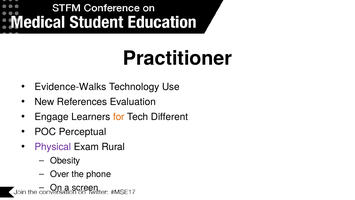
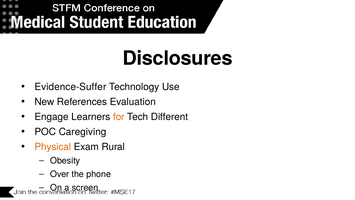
Practitioner: Practitioner -> Disclosures
Evidence-Walks: Evidence-Walks -> Evidence-Suffer
Perceptual: Perceptual -> Caregiving
Physical colour: purple -> orange
